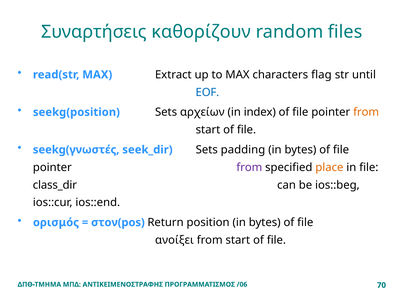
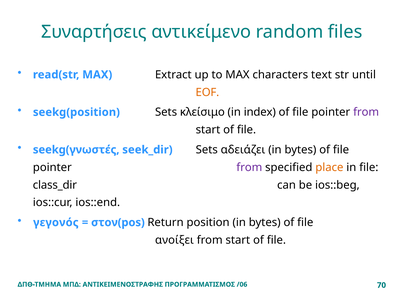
καθορίζουν: καθορίζουν -> αντικείμενο
flag: flag -> text
EOF colour: blue -> orange
αρχείων: αρχείων -> κλείσιμο
from at (366, 112) colour: orange -> purple
padding: padding -> αδειάζει
ορισμός: ορισμός -> γεγονός
